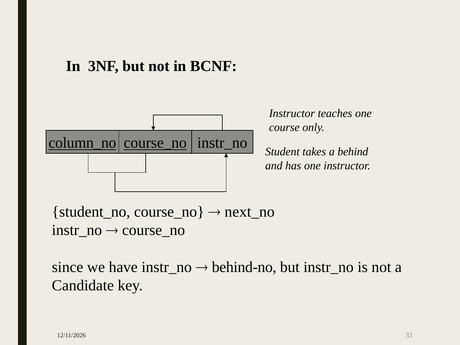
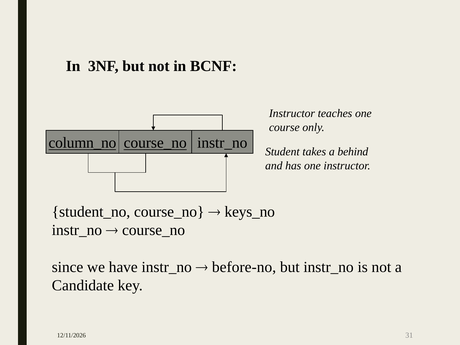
next_no: next_no -> keys_no
behind-no: behind-no -> before-no
